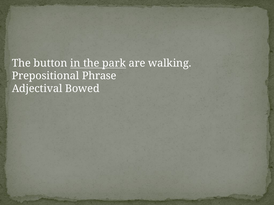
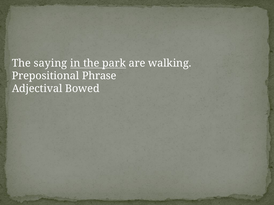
button: button -> saying
